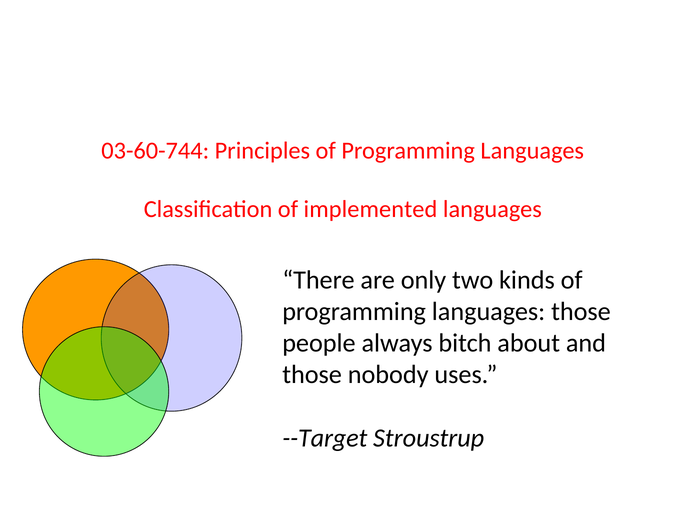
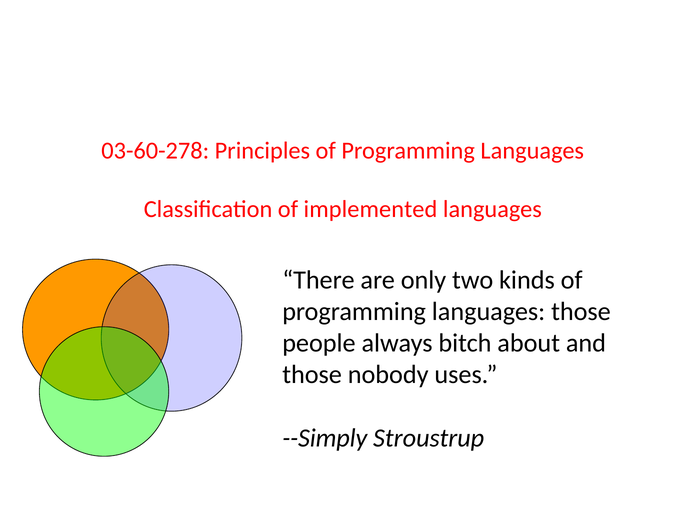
03-60-744: 03-60-744 -> 03-60-278
--Target: --Target -> --Simply
